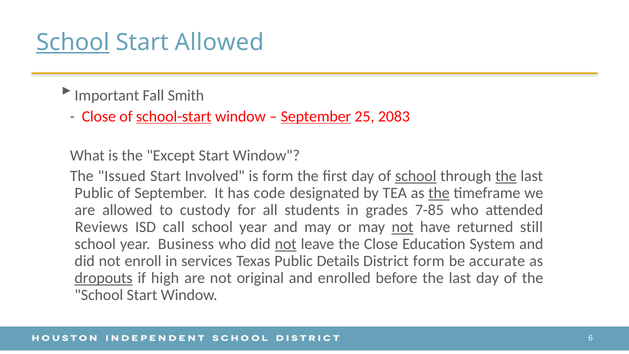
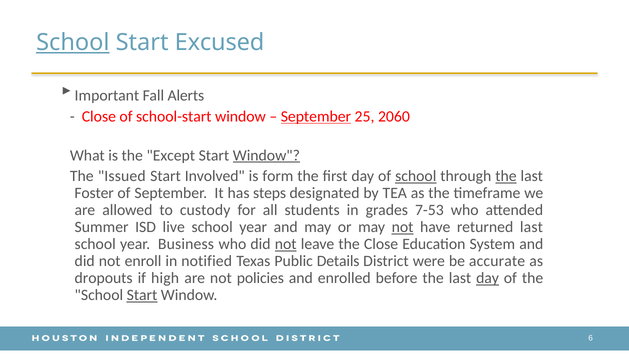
Start Allowed: Allowed -> Excused
Smith: Smith -> Alerts
school-start underline: present -> none
2083: 2083 -> 2060
Window at (266, 155) underline: none -> present
Public at (94, 193): Public -> Foster
code: code -> steps
the at (439, 193) underline: present -> none
7-85: 7-85 -> 7-53
Reviews: Reviews -> Summer
call: call -> live
returned still: still -> last
services: services -> notified
District form: form -> were
dropouts underline: present -> none
original: original -> policies
day at (488, 278) underline: none -> present
Start at (142, 295) underline: none -> present
